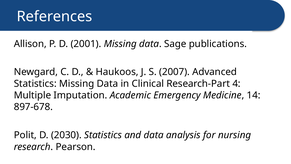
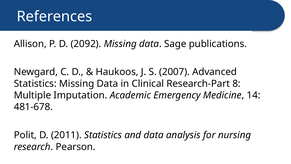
2001: 2001 -> 2092
4: 4 -> 8
897-678: 897-678 -> 481-678
2030: 2030 -> 2011
